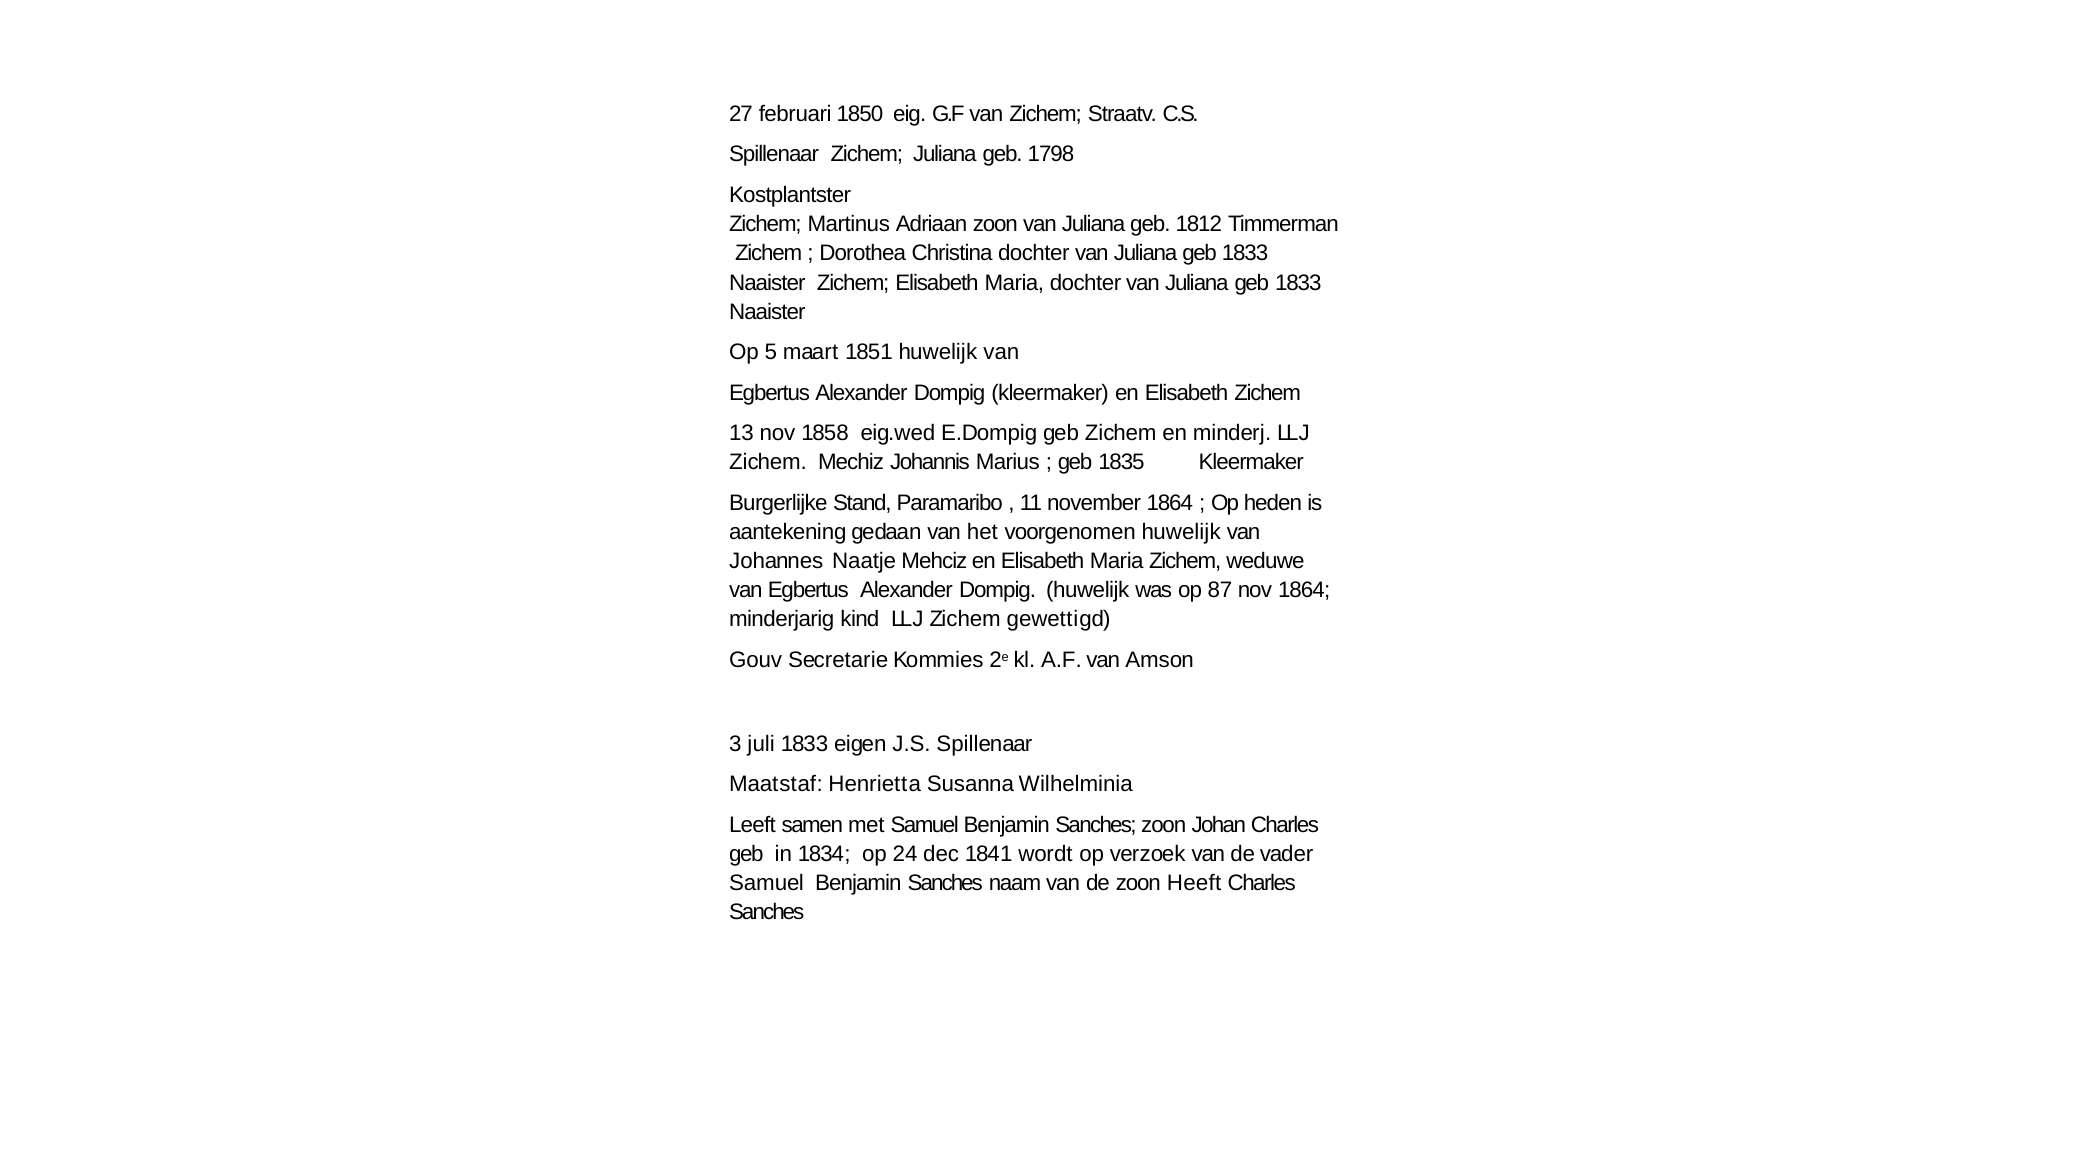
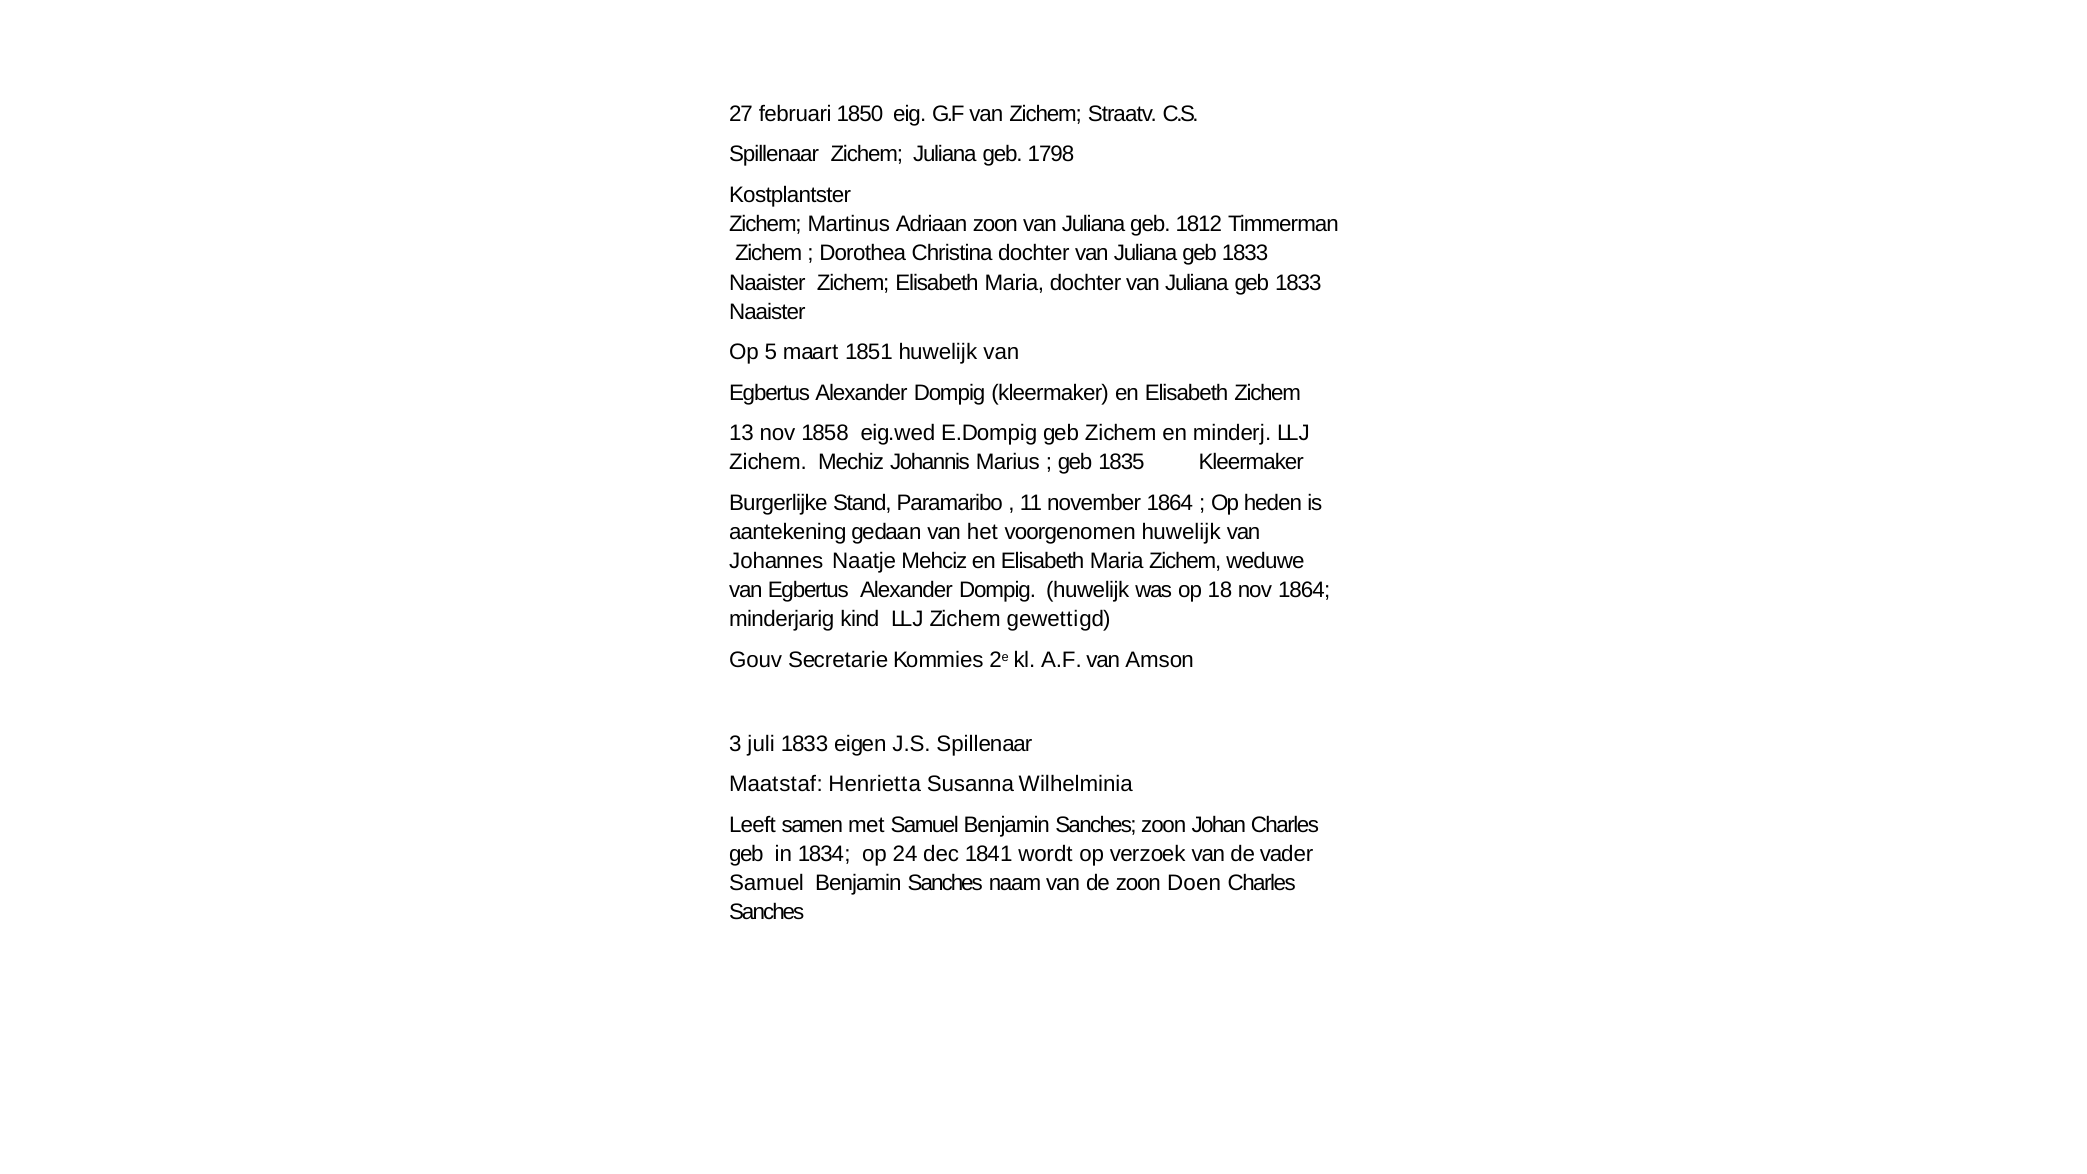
87: 87 -> 18
Heeft: Heeft -> Doen
